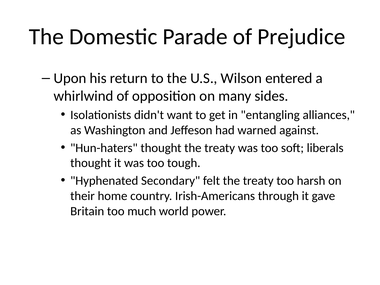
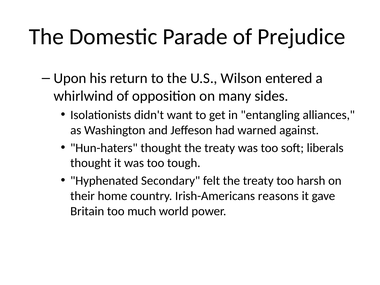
through: through -> reasons
